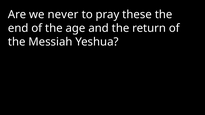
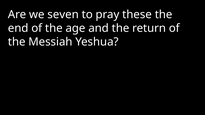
never: never -> seven
